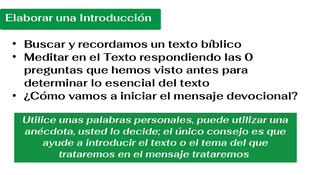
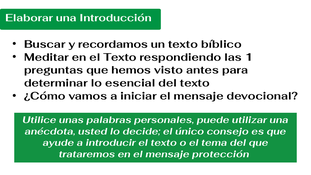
0: 0 -> 1
mensaje trataremos: trataremos -> protección
